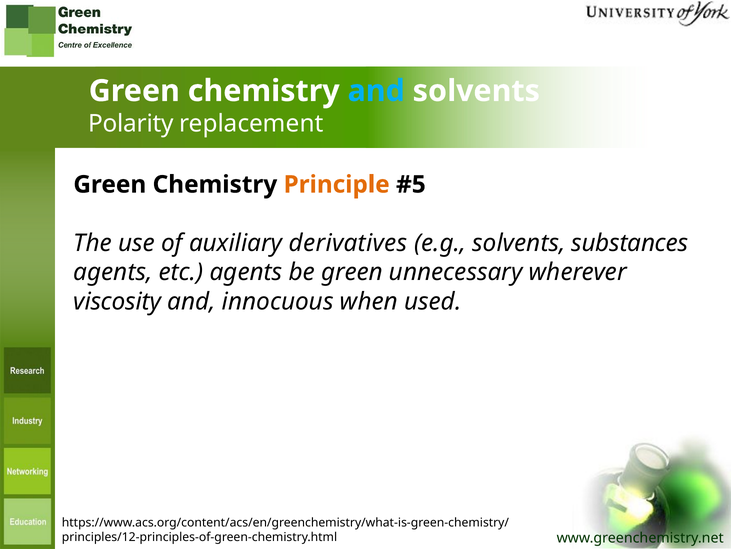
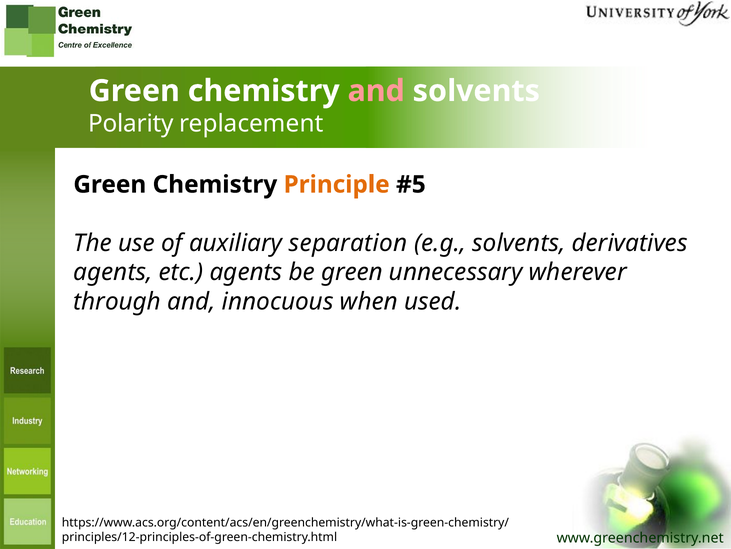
and at (376, 91) colour: light blue -> pink
derivatives: derivatives -> separation
substances: substances -> derivatives
viscosity: viscosity -> through
